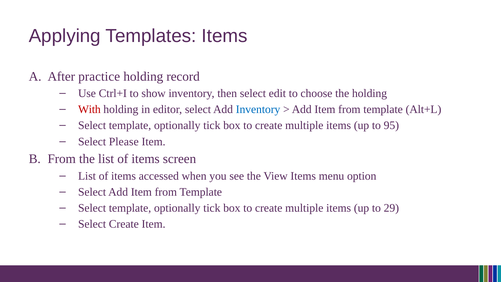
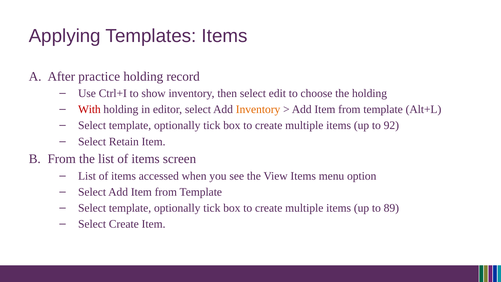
Inventory at (258, 109) colour: blue -> orange
95: 95 -> 92
Please: Please -> Retain
29: 29 -> 89
